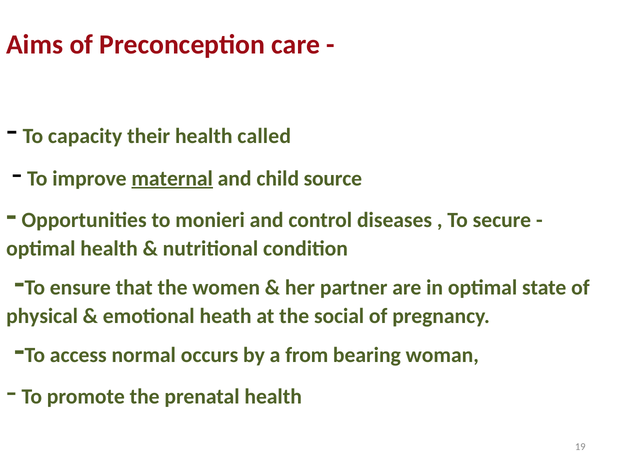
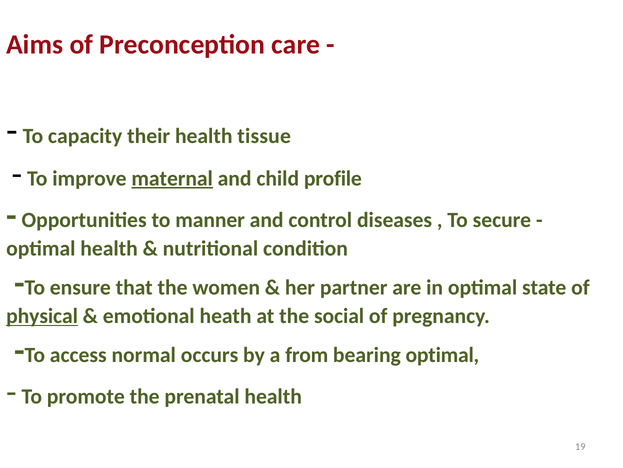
called: called -> tissue
source: source -> profile
monieri: monieri -> manner
physical underline: none -> present
bearing woman: woman -> optimal
